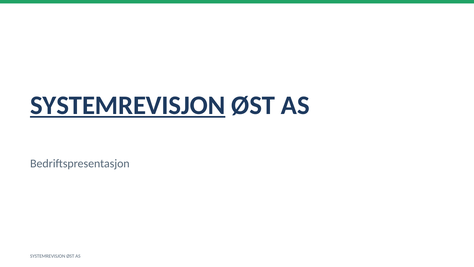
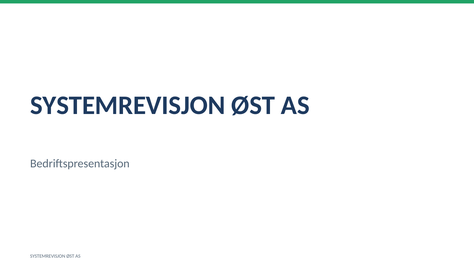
SYSTEMREVISJON at (128, 105) underline: present -> none
